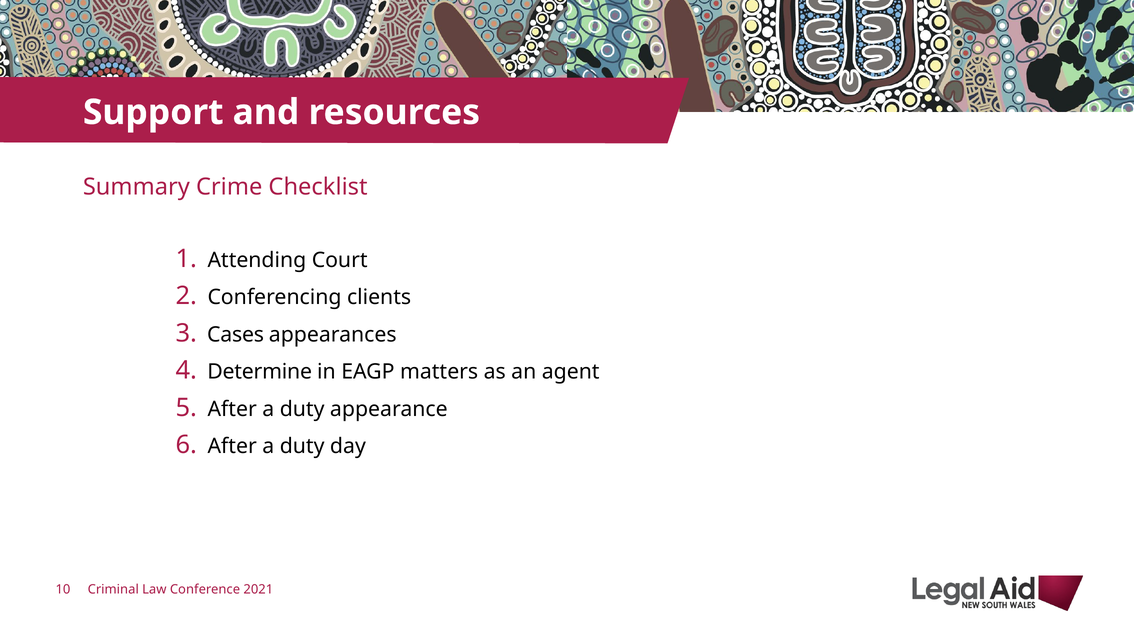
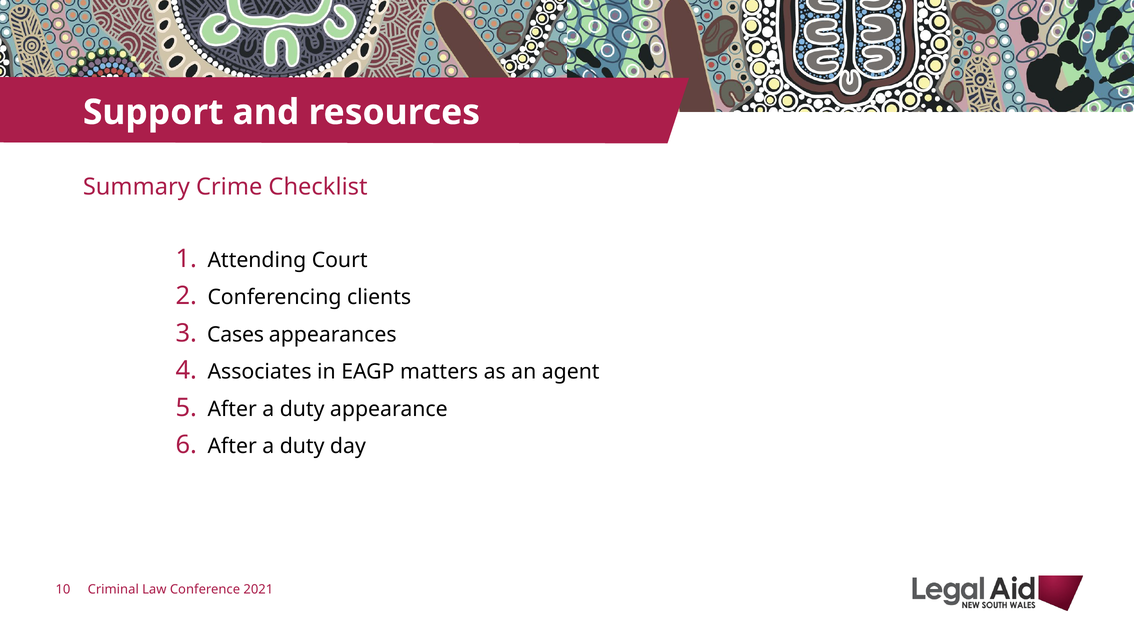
Determine: Determine -> Associates
